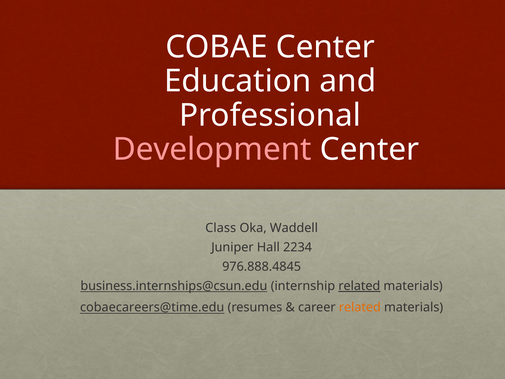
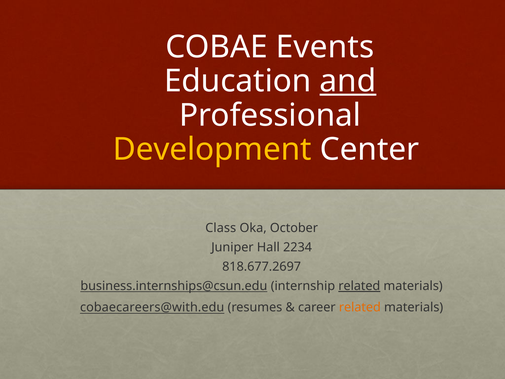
COBAE Center: Center -> Events
and underline: none -> present
Development colour: pink -> yellow
Waddell: Waddell -> October
976.888.4845: 976.888.4845 -> 818.677.2697
cobaecareers@time.edu: cobaecareers@time.edu -> cobaecareers@with.edu
